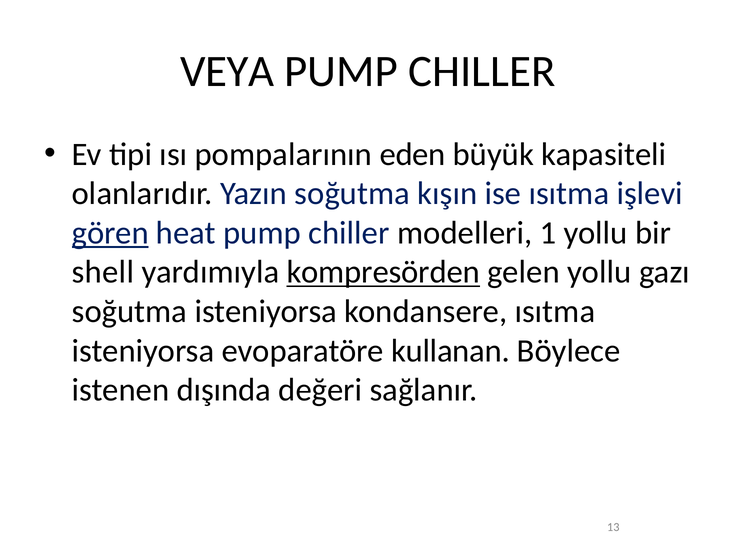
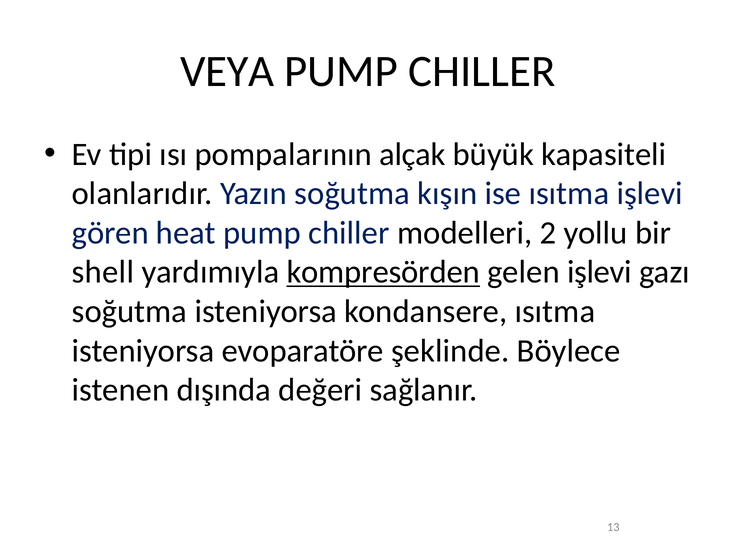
eden: eden -> alçak
gören underline: present -> none
1: 1 -> 2
gelen yollu: yollu -> işlevi
kullanan: kullanan -> şeklinde
